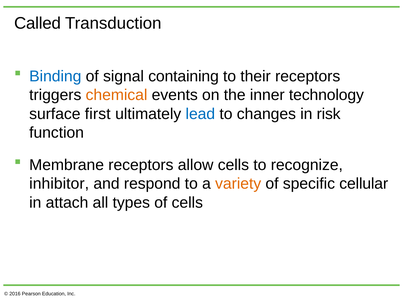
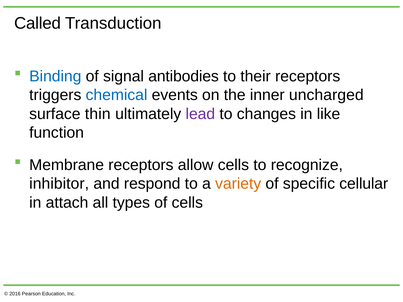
containing: containing -> antibodies
chemical colour: orange -> blue
technology: technology -> uncharged
first: first -> thin
lead colour: blue -> purple
risk: risk -> like
